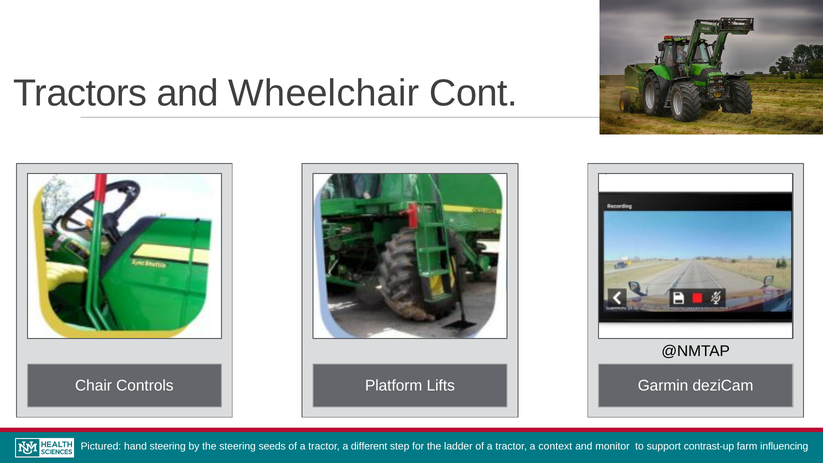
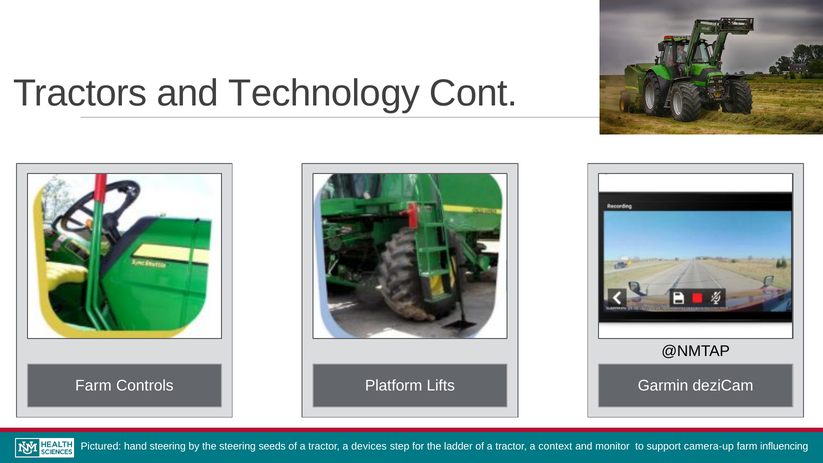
Wheelchair: Wheelchair -> Technology
Chair at (94, 385): Chair -> Farm
different: different -> devices
contrast-up: contrast-up -> camera-up
